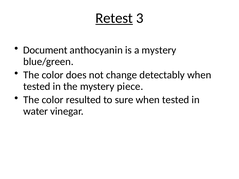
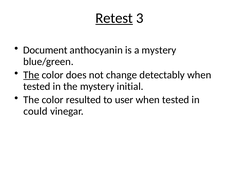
The at (31, 75) underline: none -> present
piece: piece -> initial
sure: sure -> user
water: water -> could
